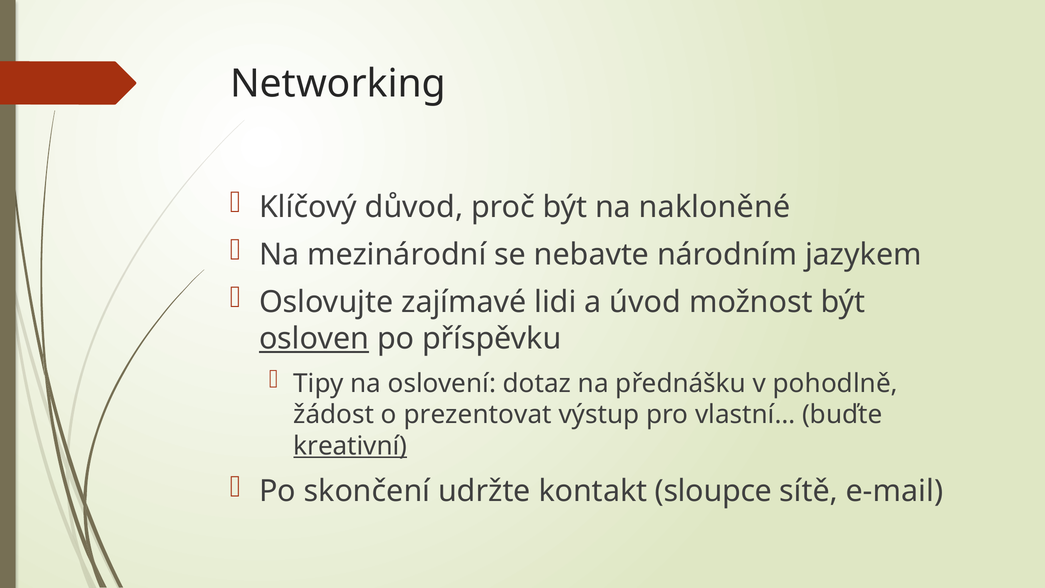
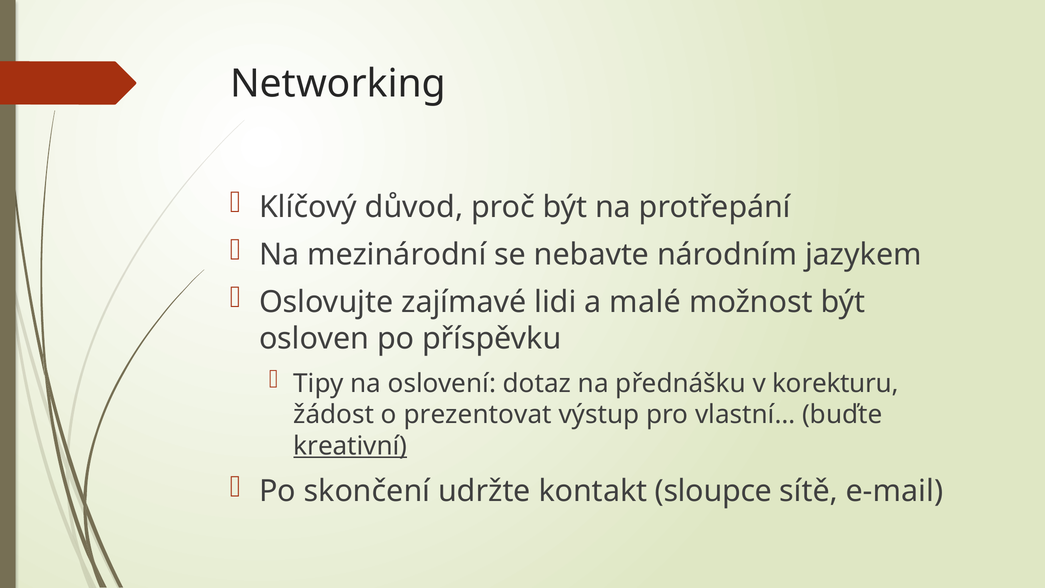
nakloněné: nakloněné -> protřepání
úvod: úvod -> malé
osloven underline: present -> none
pohodlně: pohodlně -> korekturu
